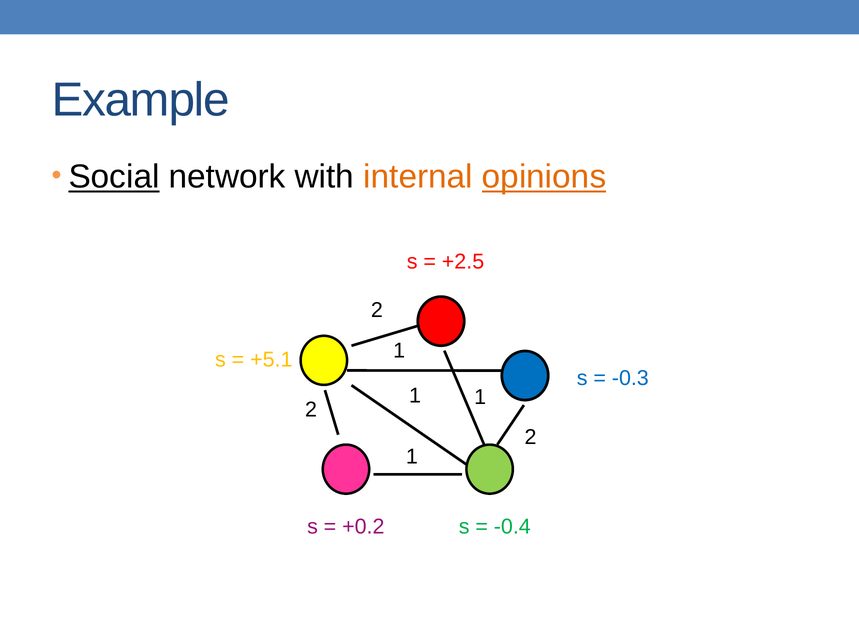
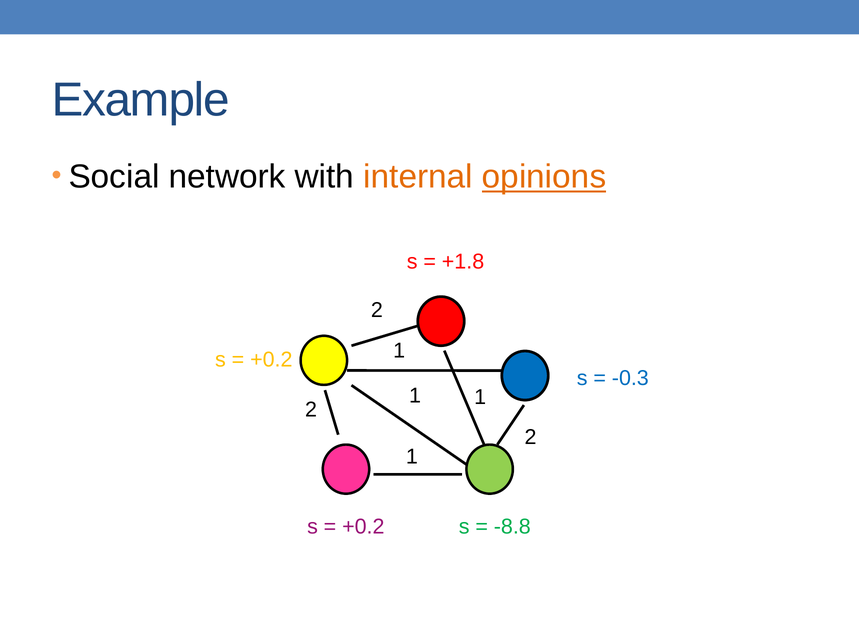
Social underline: present -> none
+2.5: +2.5 -> +1.8
+5.1 at (271, 360): +5.1 -> +0.2
-0.4: -0.4 -> -8.8
